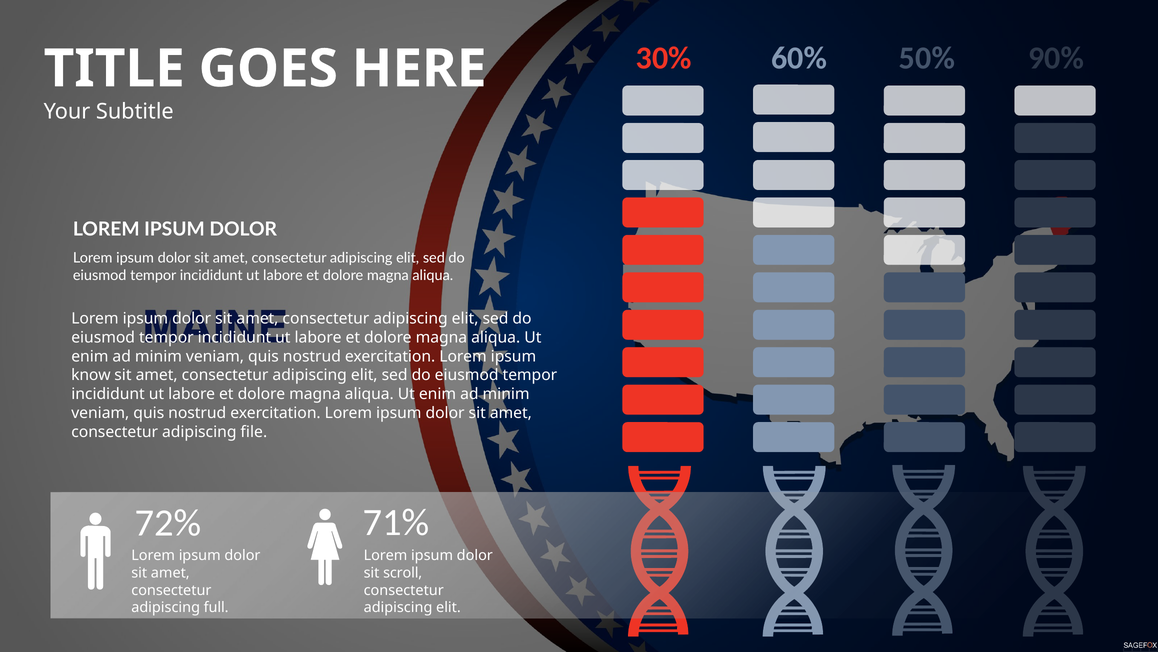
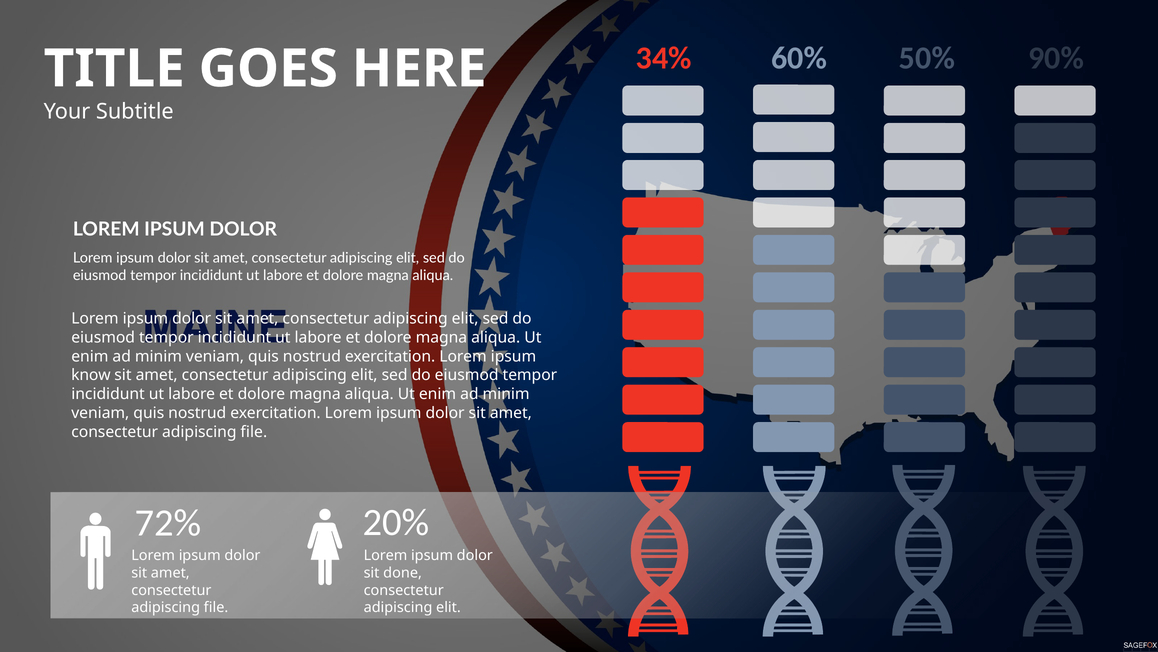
30%: 30% -> 34%
71%: 71% -> 20%
scroll: scroll -> done
full at (216, 607): full -> file
